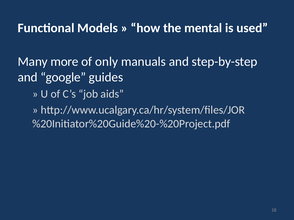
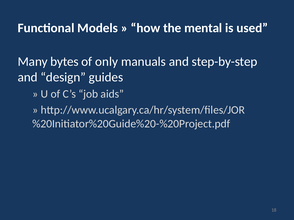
more: more -> bytes
google: google -> design
